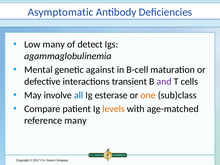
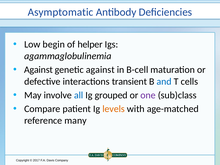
Low many: many -> begin
detect: detect -> helper
Mental at (38, 70): Mental -> Against
and colour: purple -> blue
esterase: esterase -> grouped
one colour: orange -> purple
